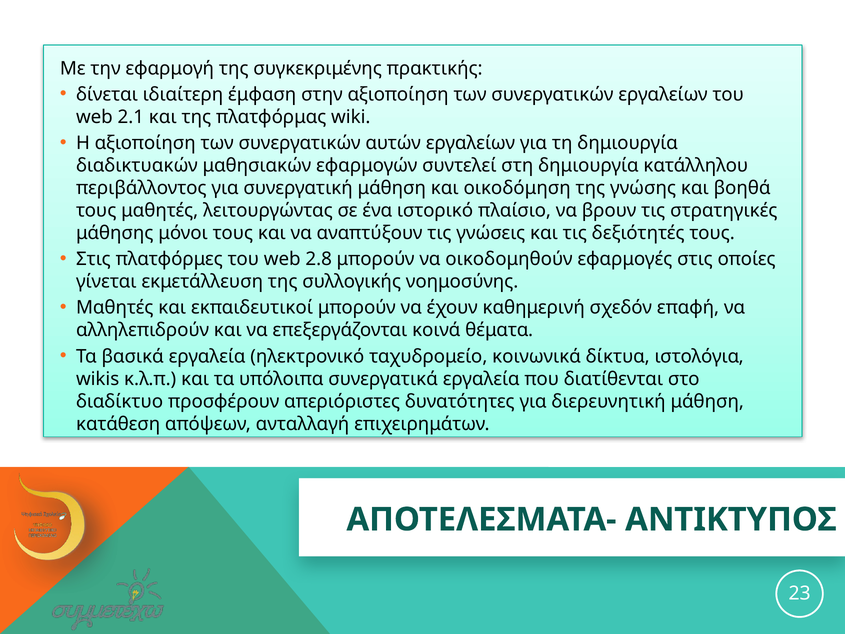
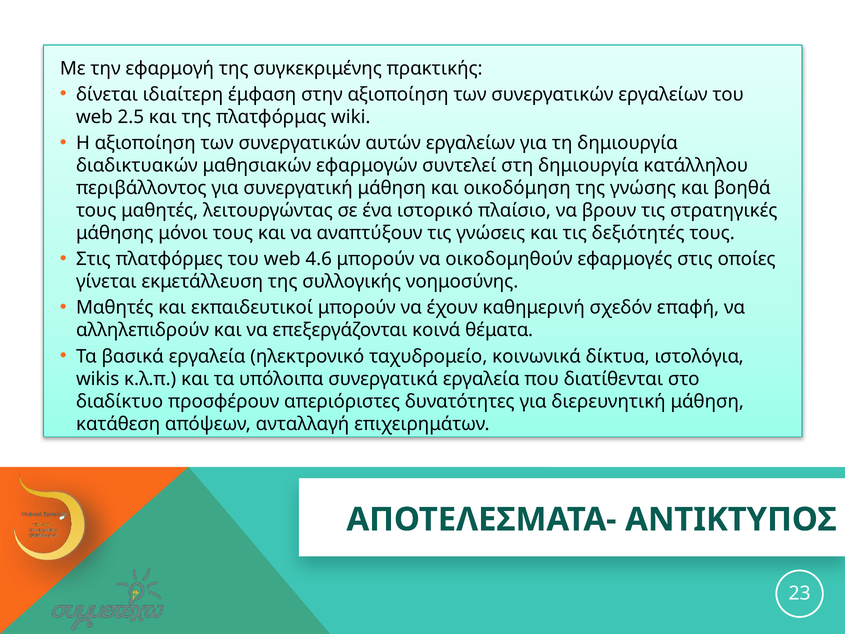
2.1: 2.1 -> 2.5
2.8: 2.8 -> 4.6
